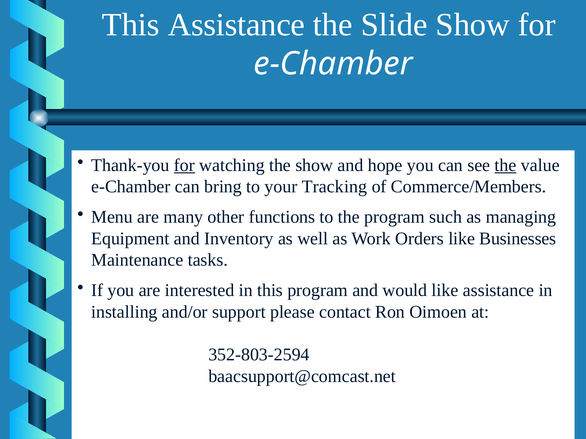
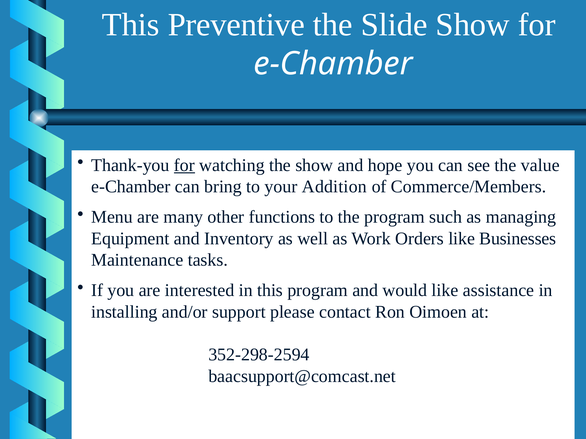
This Assistance: Assistance -> Preventive
the at (506, 165) underline: present -> none
Tracking: Tracking -> Addition
352-803-2594: 352-803-2594 -> 352-298-2594
